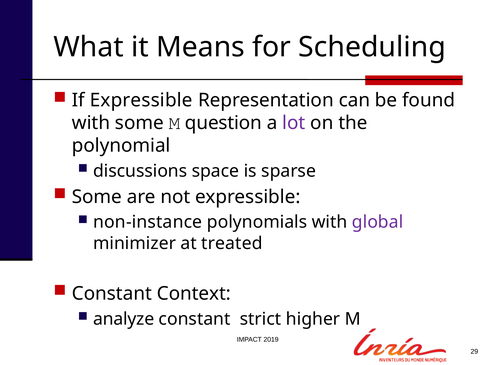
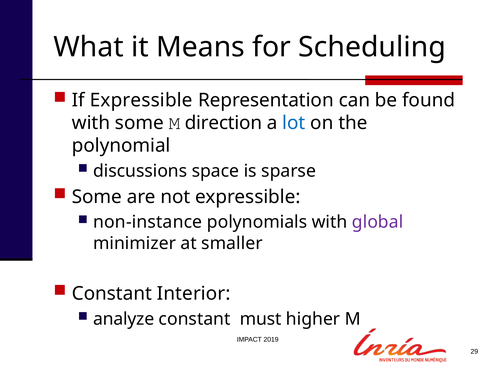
question: question -> direction
lot colour: purple -> blue
treated: treated -> smaller
Context: Context -> Interior
strict: strict -> must
